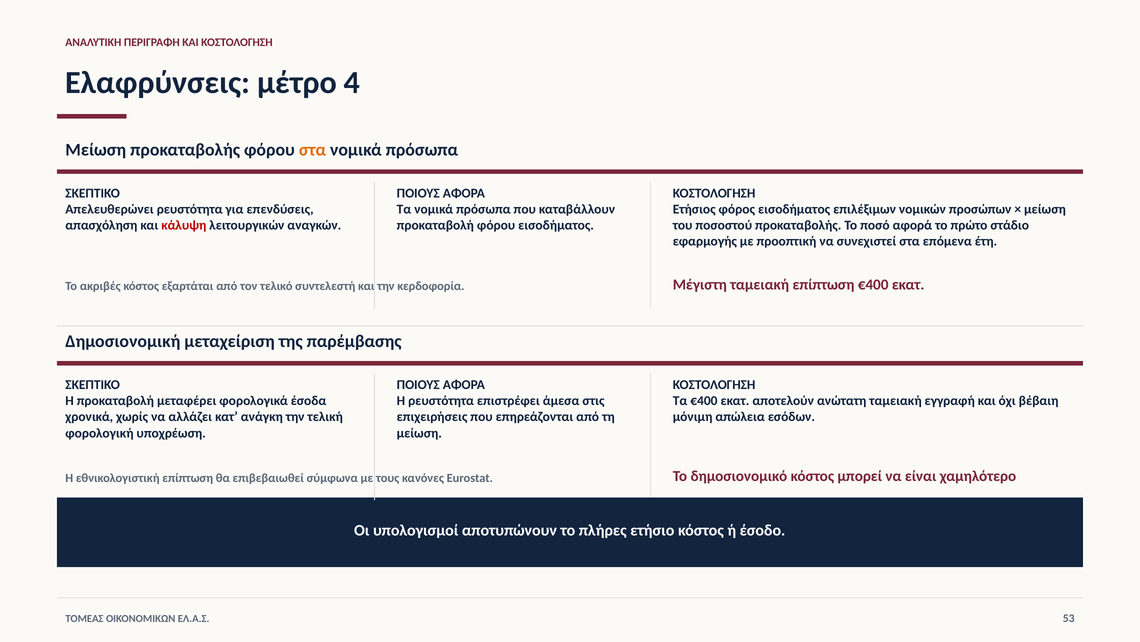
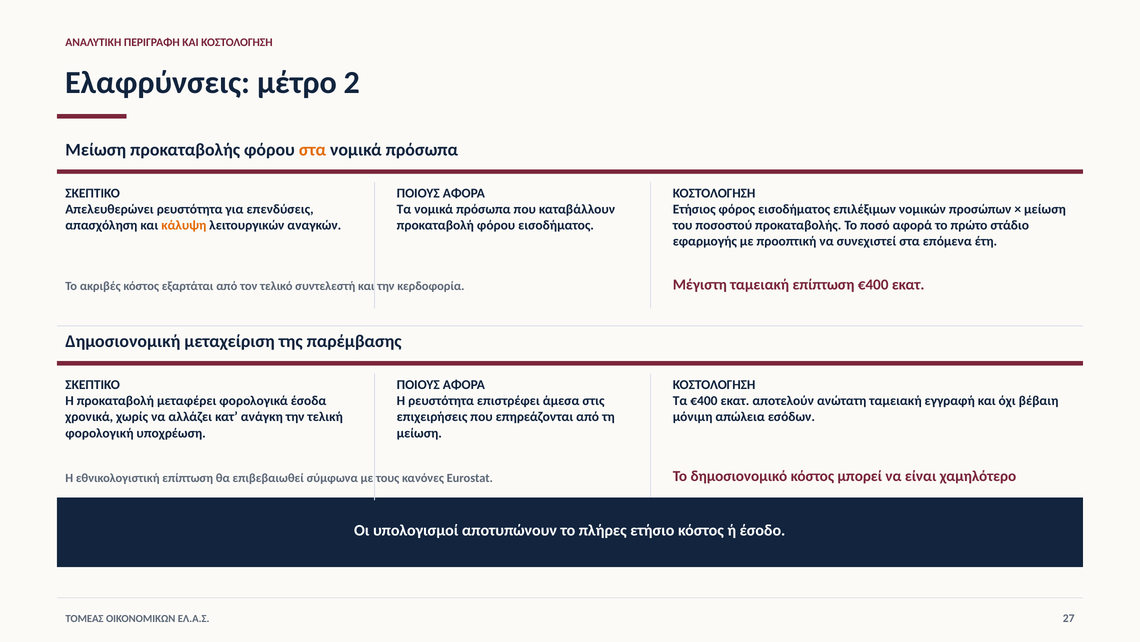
4: 4 -> 2
κάλυψη colour: red -> orange
53: 53 -> 27
